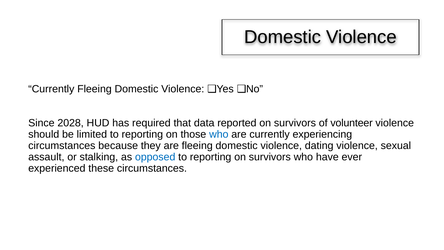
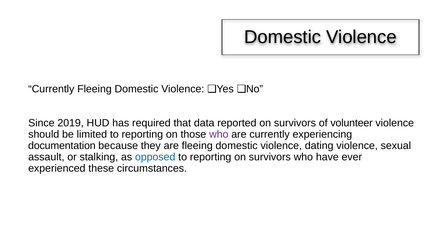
2028: 2028 -> 2019
who at (219, 134) colour: blue -> purple
circumstances at (62, 146): circumstances -> documentation
